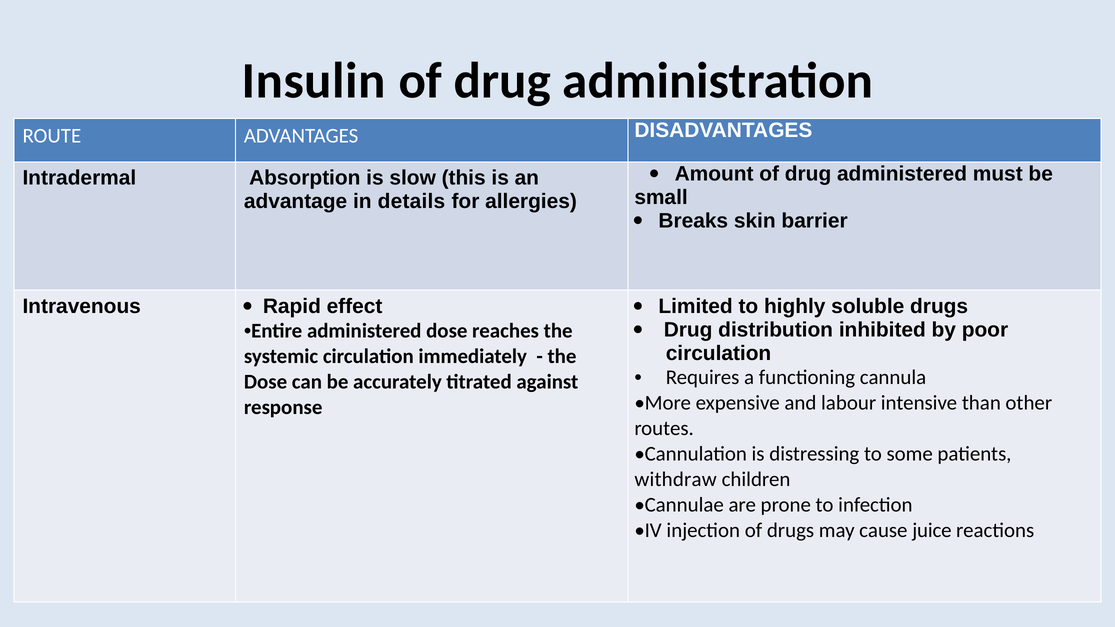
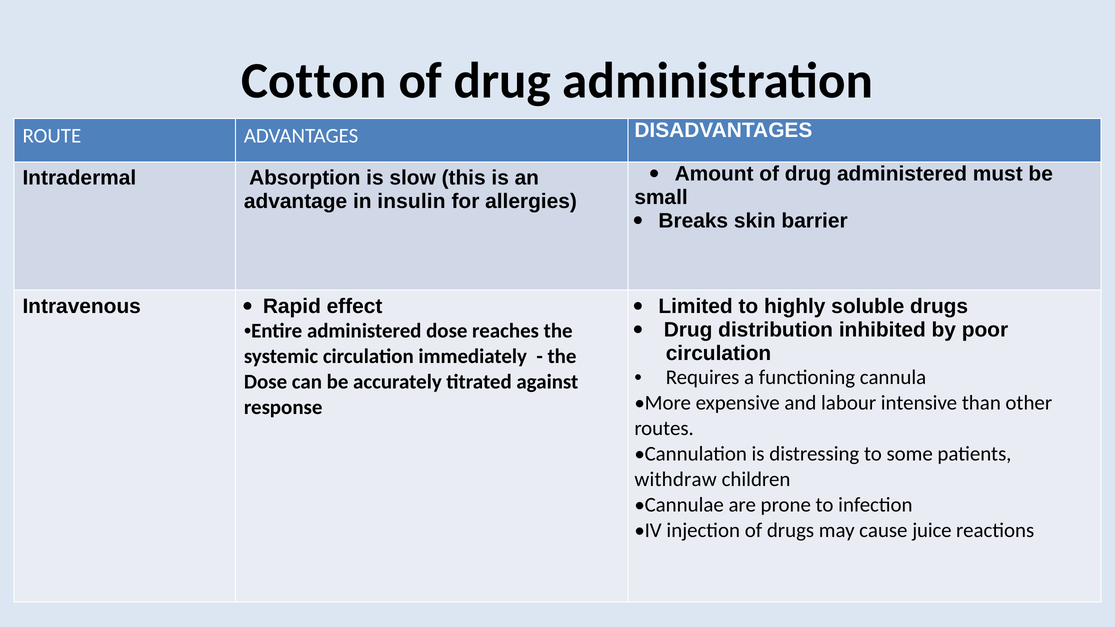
Insulin: Insulin -> Cotton
details: details -> insulin
